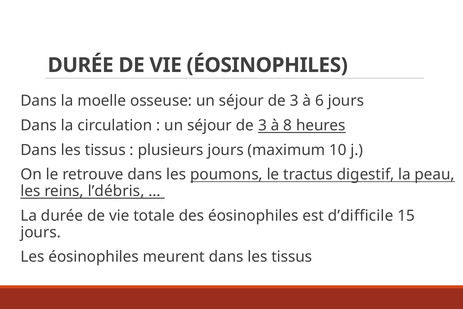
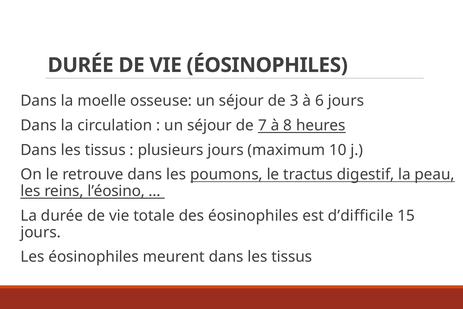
3 at (262, 125): 3 -> 7
l’débris: l’débris -> l’éosino
